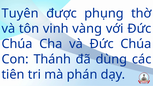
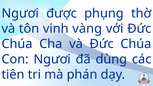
Tuyên at (20, 13): Tuyên -> Ngươi
Con Thánh: Thánh -> Ngươi
